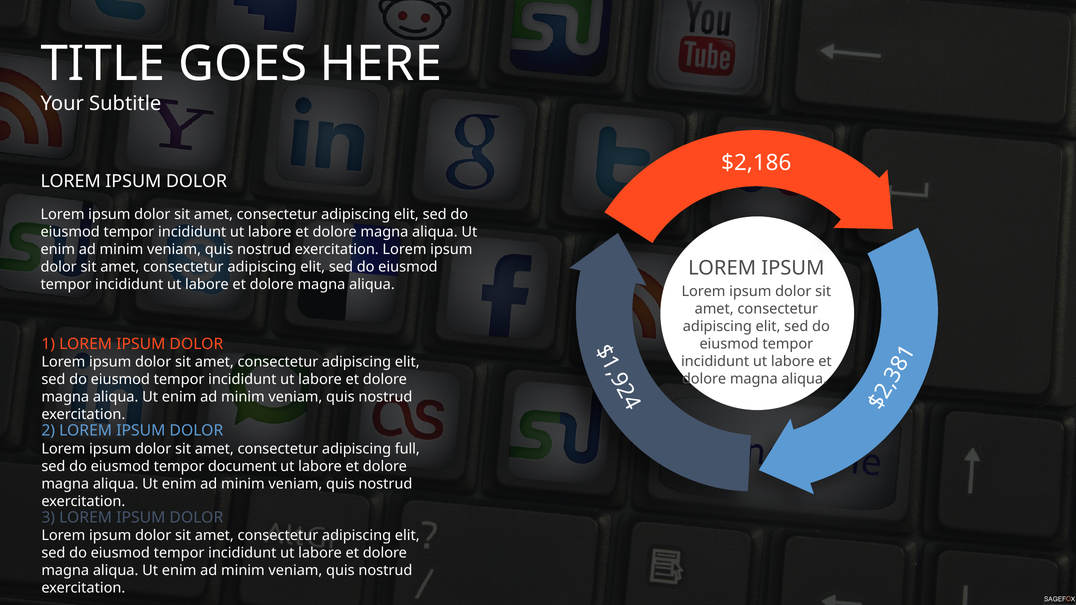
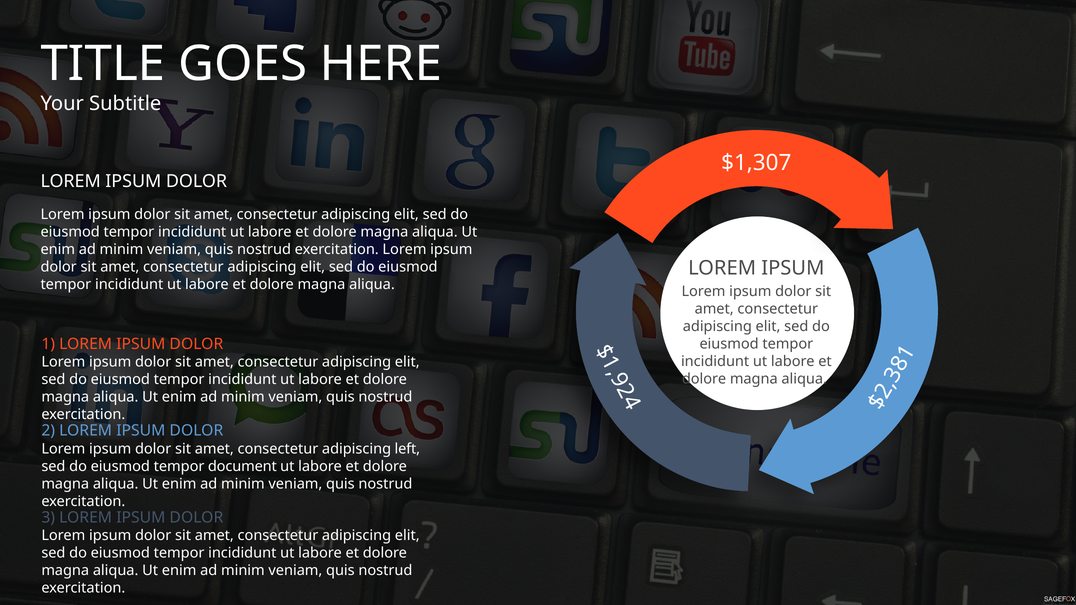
$2,186: $2,186 -> $1,307
full: full -> left
